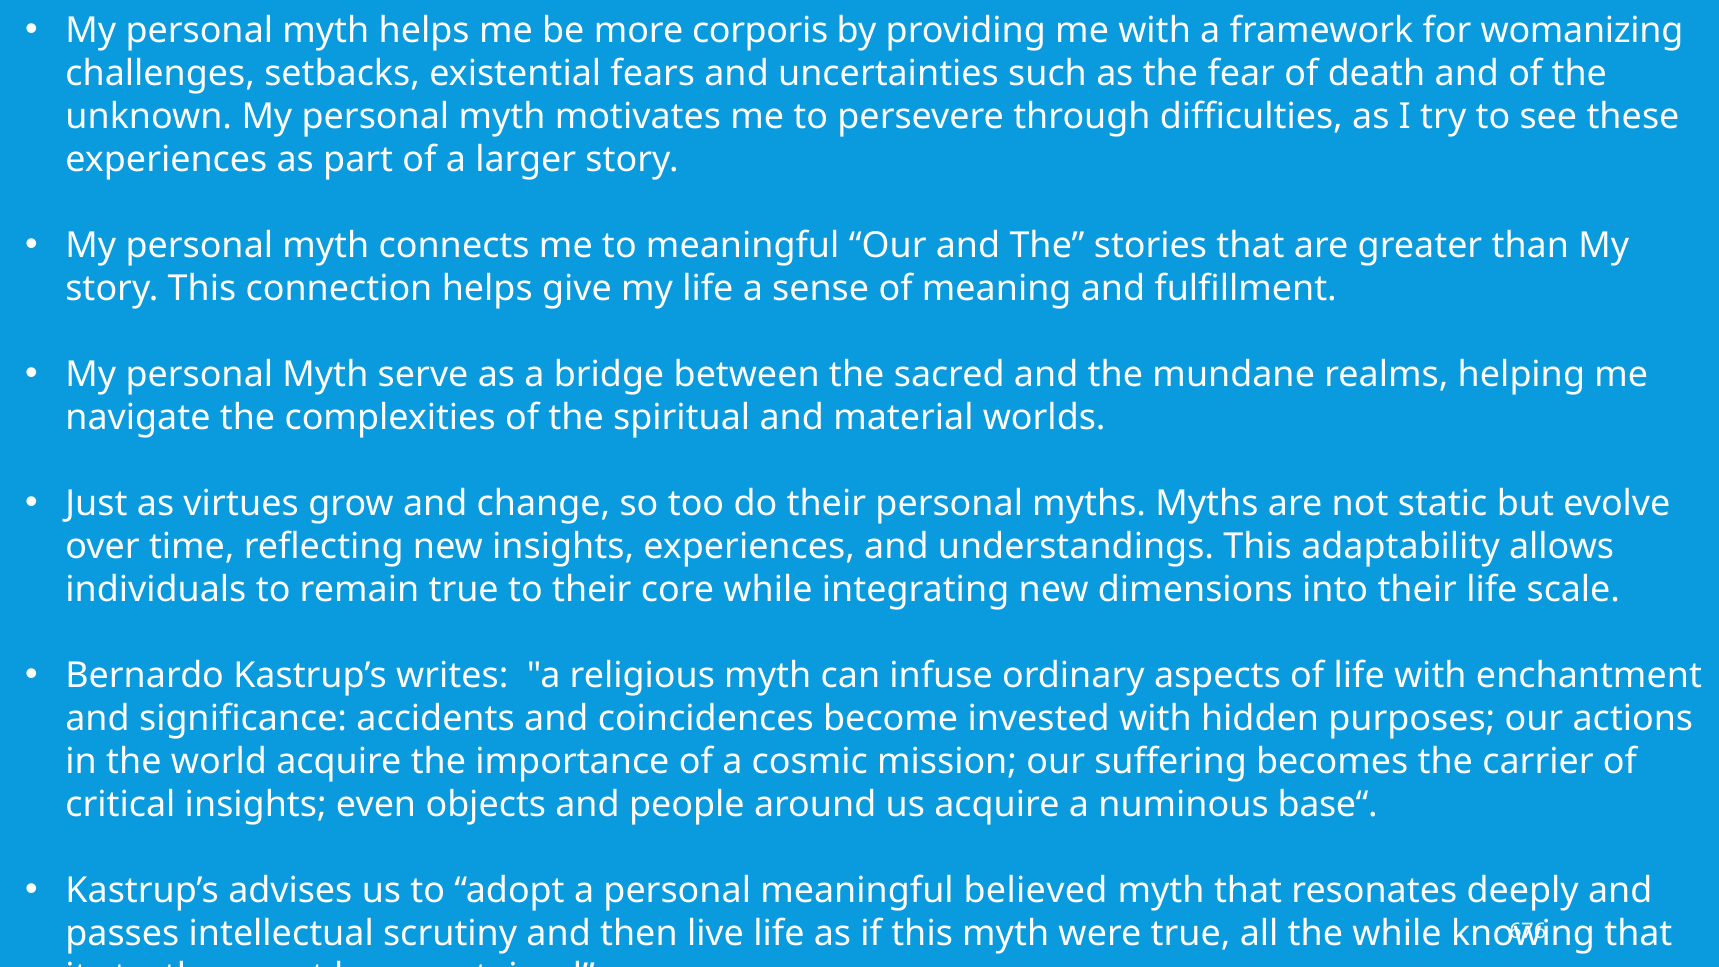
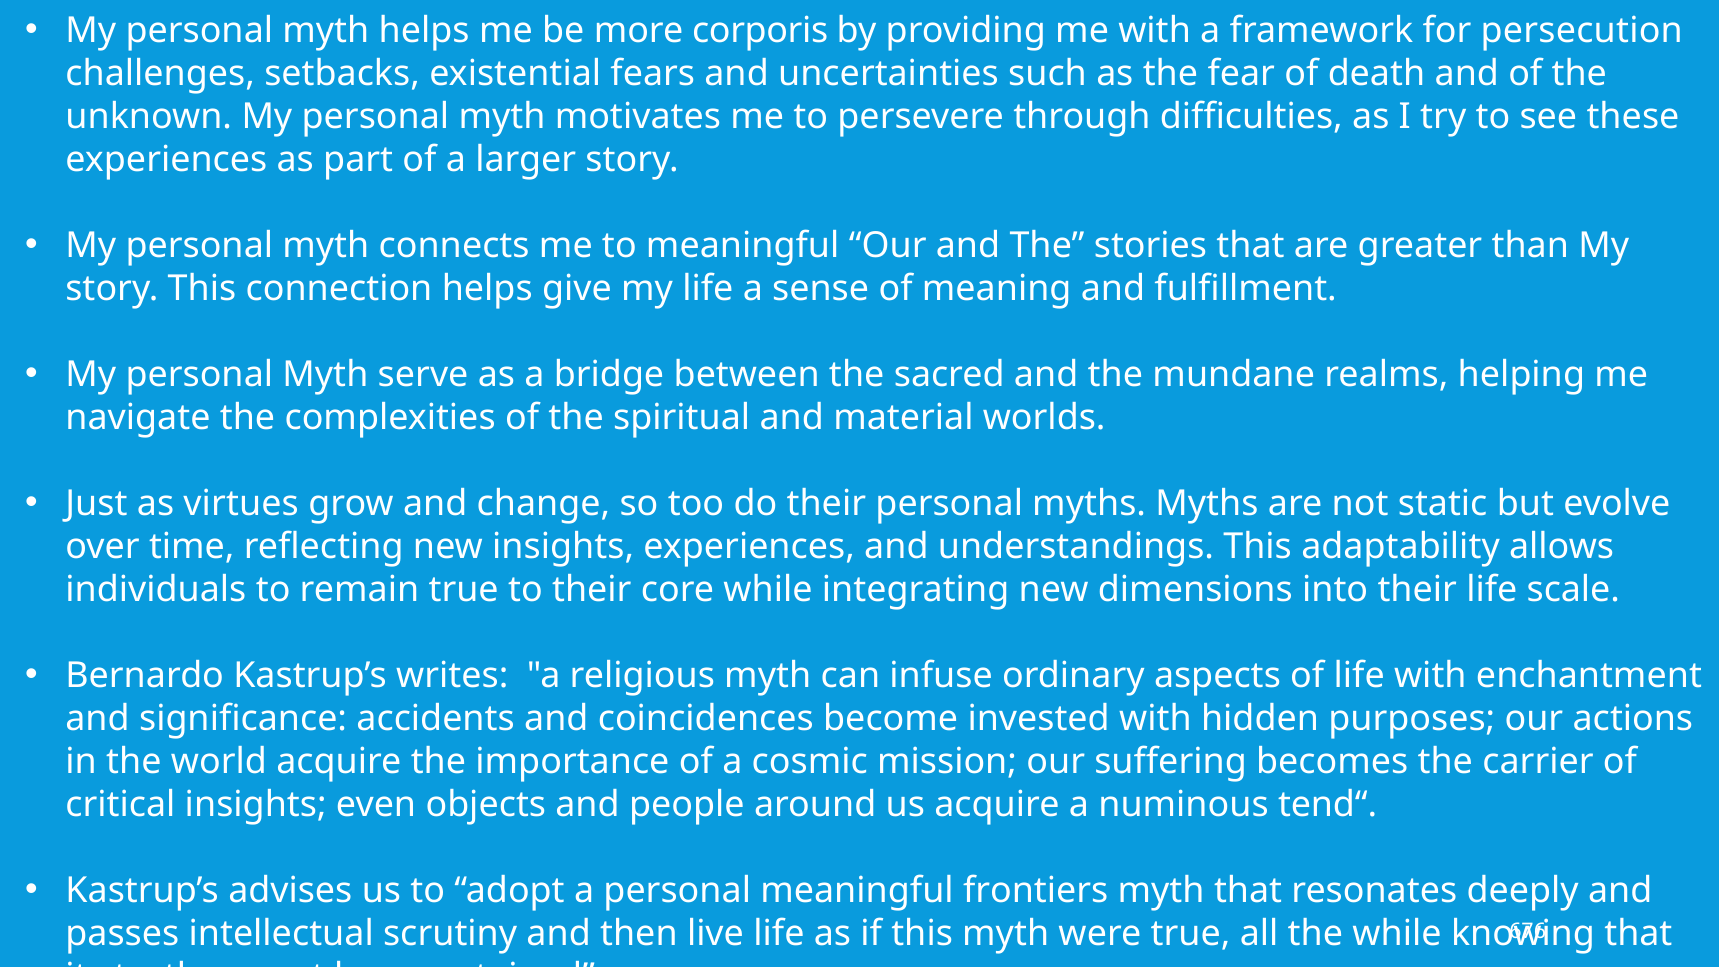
womanizing: womanizing -> persecution
base“: base“ -> tend“
believed: believed -> frontiers
